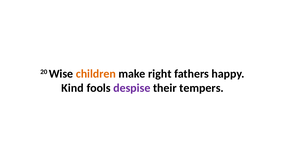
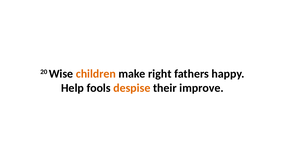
Kind: Kind -> Help
despise colour: purple -> orange
tempers: tempers -> improve
